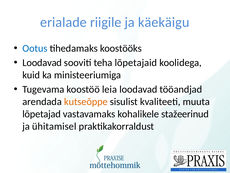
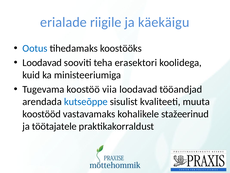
lõpetajaid: lõpetajaid -> erasektori
leia: leia -> viia
kutseõppe colour: orange -> blue
lõpetajad: lõpetajad -> koostööd
ühitamisel: ühitamisel -> töötajatele
